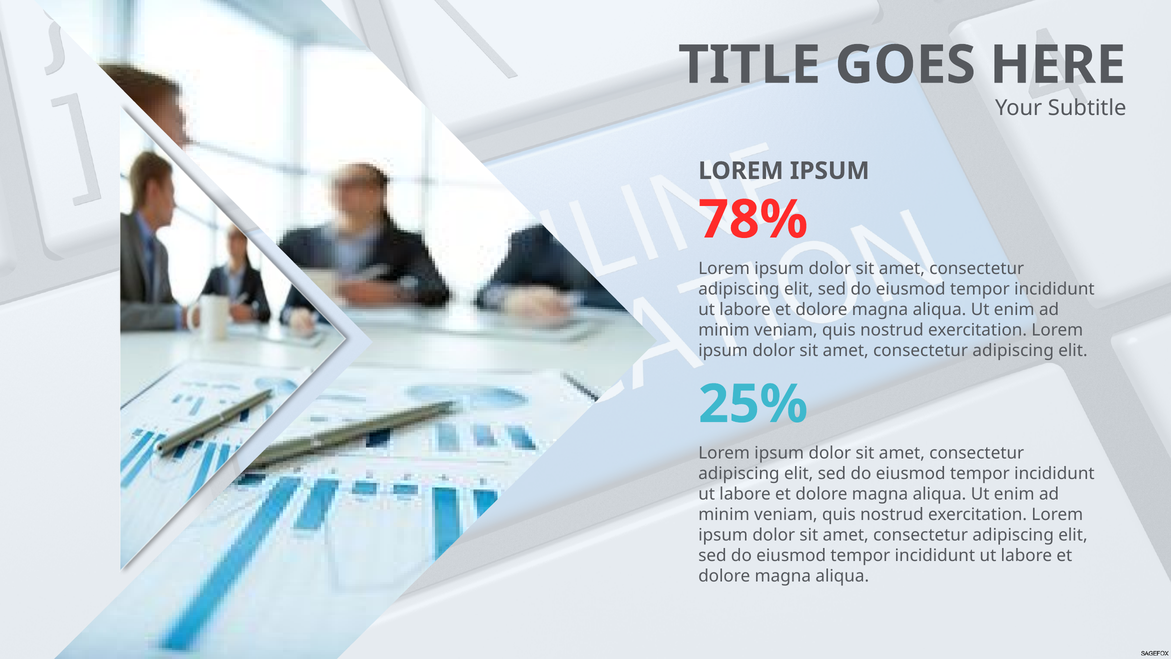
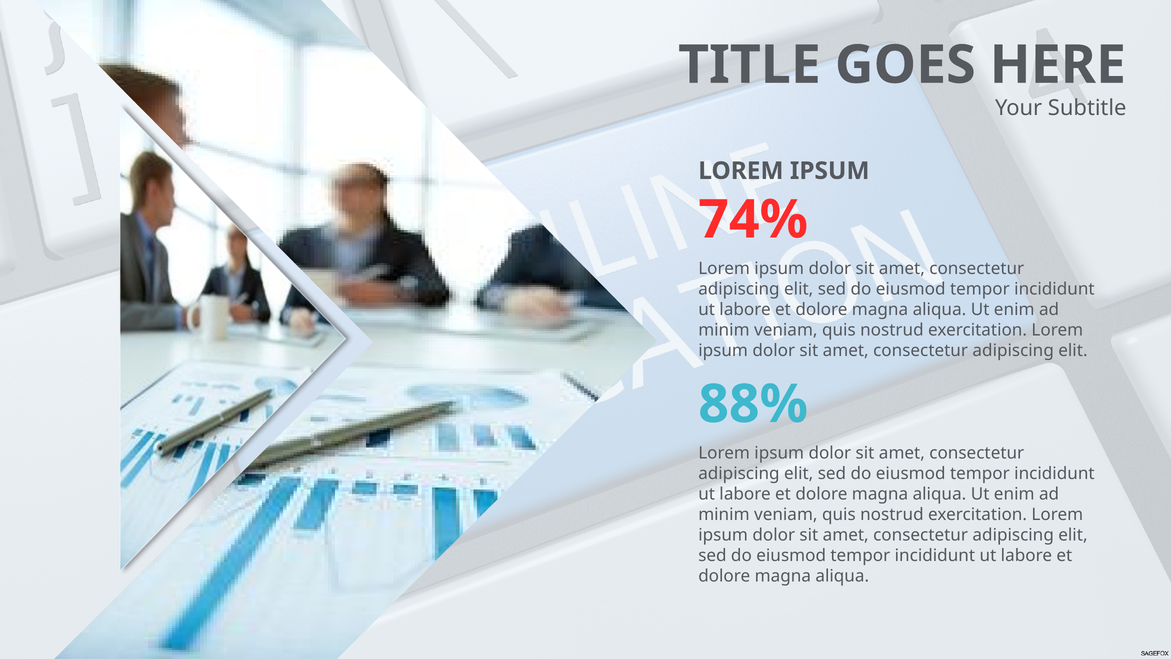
78%: 78% -> 74%
25%: 25% -> 88%
